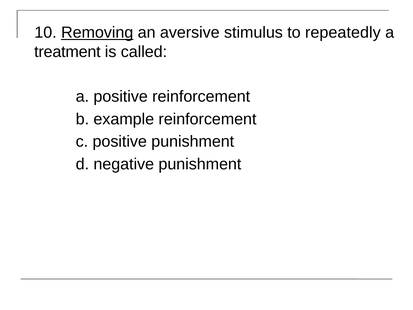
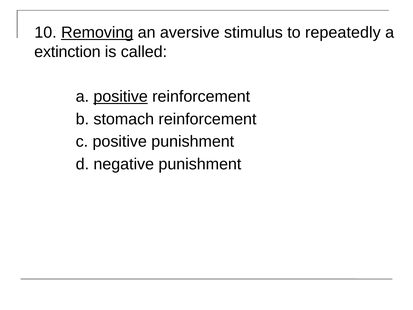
treatment: treatment -> extinction
positive at (121, 97) underline: none -> present
example: example -> stomach
